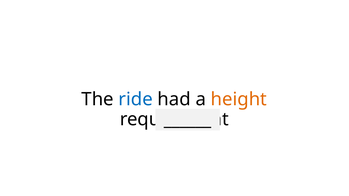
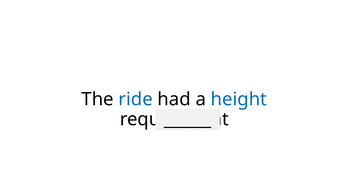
height colour: orange -> blue
